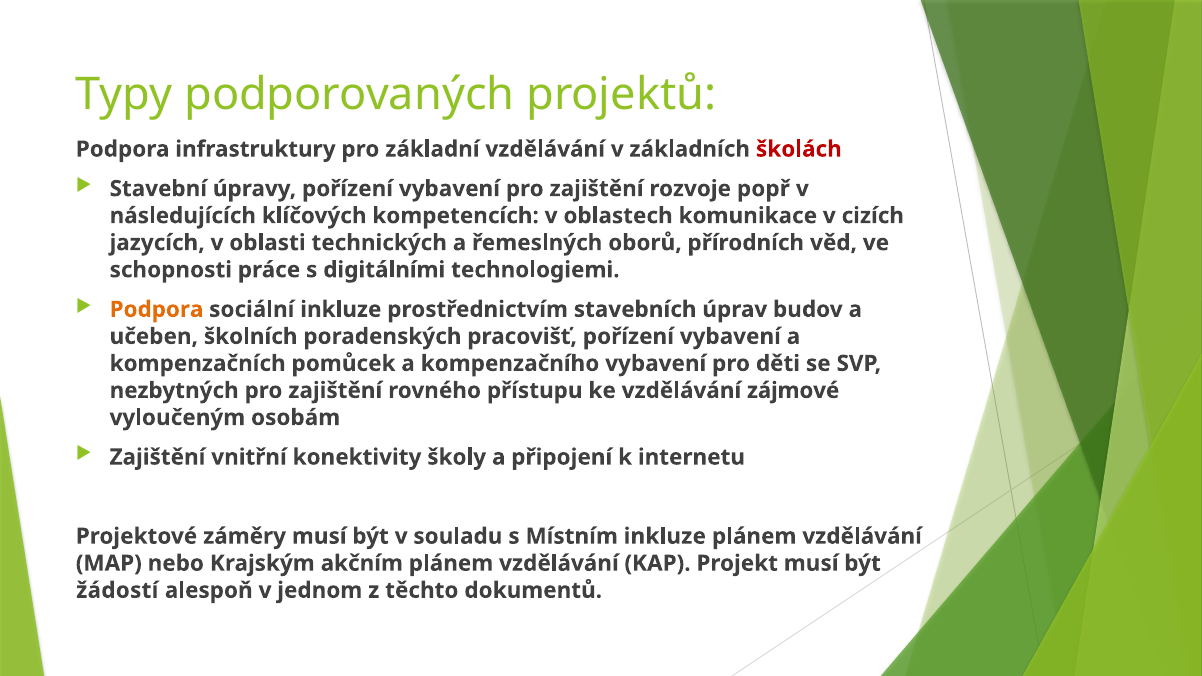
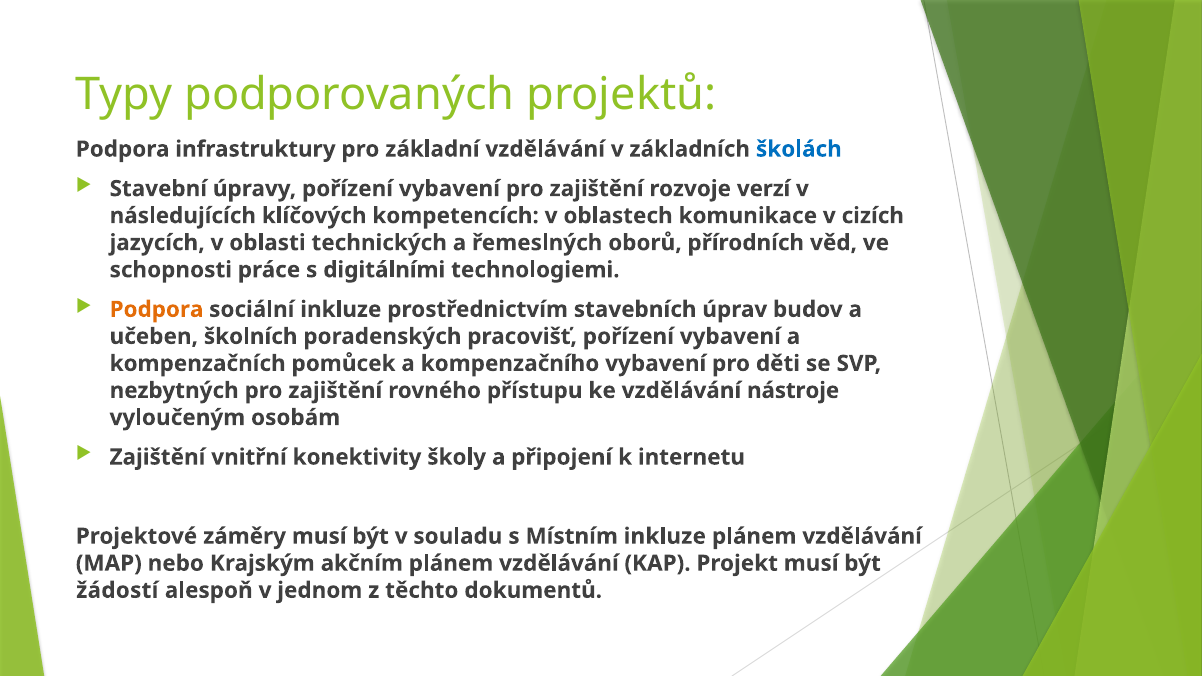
školách colour: red -> blue
popř: popř -> verzí
zájmové: zájmové -> nástroje
